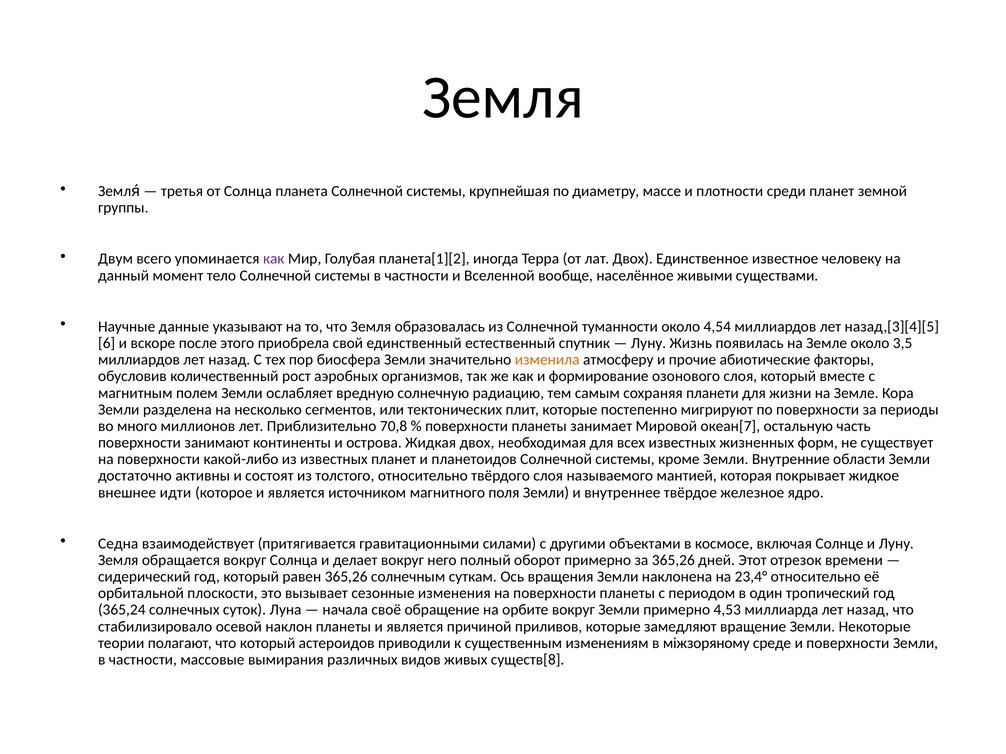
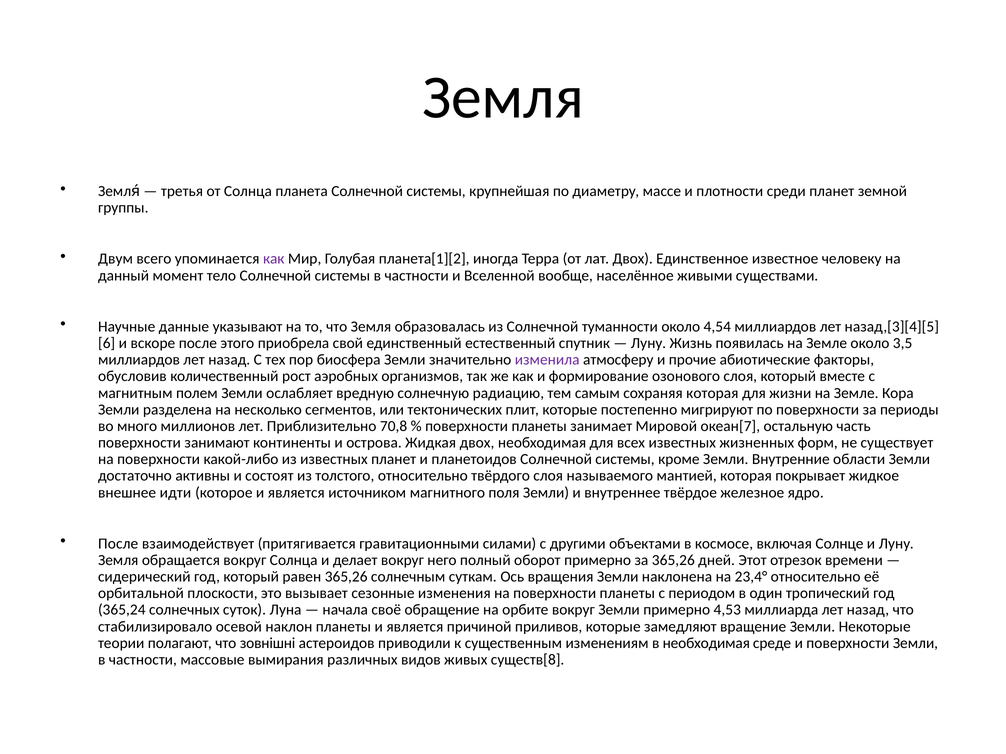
изменила colour: orange -> purple
сохраняя планети: планети -> которая
Седна at (118, 544): Седна -> После
что который: который -> зовнішні
в міжзоряному: міжзоряному -> необходимая
